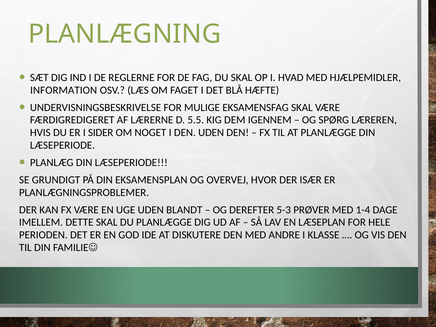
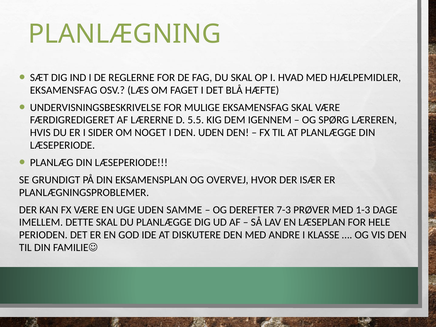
INFORMATION at (64, 90): INFORMATION -> EKSAMENSFAG
BLANDT: BLANDT -> SAMME
5-3: 5-3 -> 7-3
1-4: 1-4 -> 1-3
